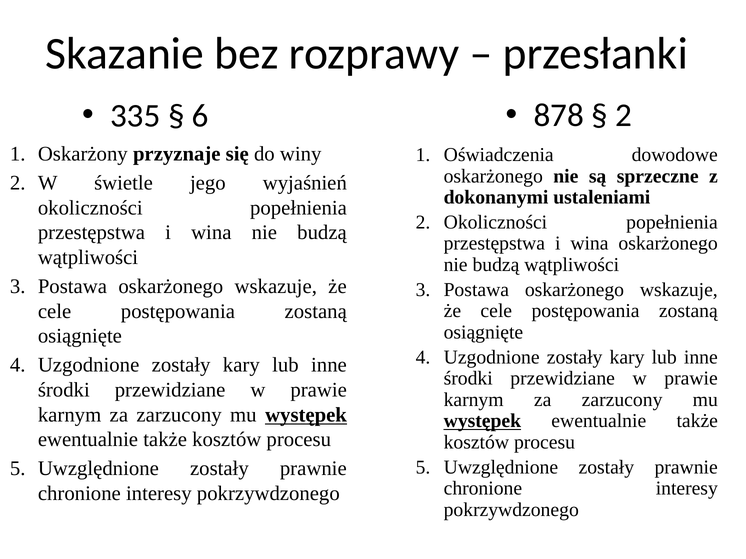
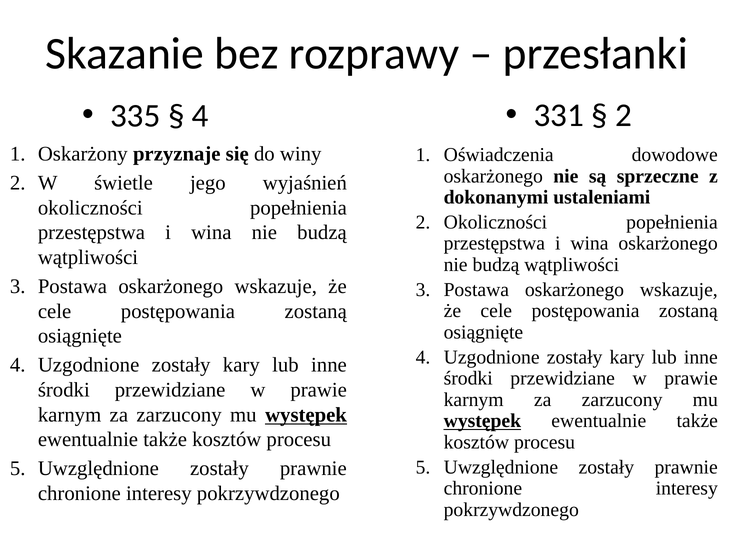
878: 878 -> 331
6 at (200, 116): 6 -> 4
